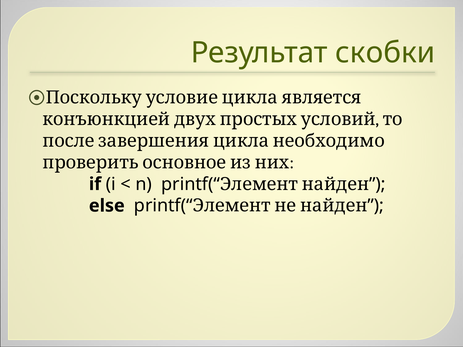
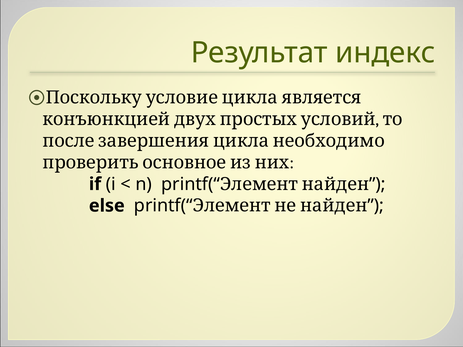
скобки: скобки -> индекс
